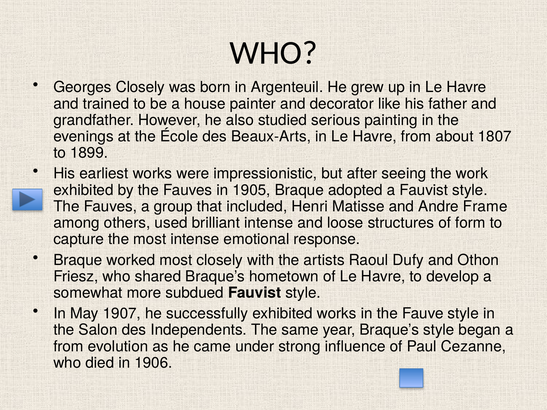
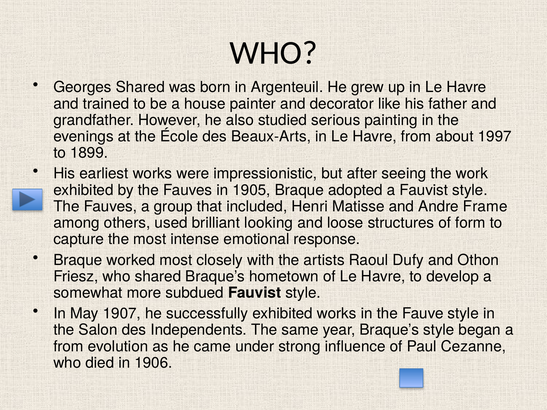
Georges Closely: Closely -> Shared
1807: 1807 -> 1997
brilliant intense: intense -> looking
